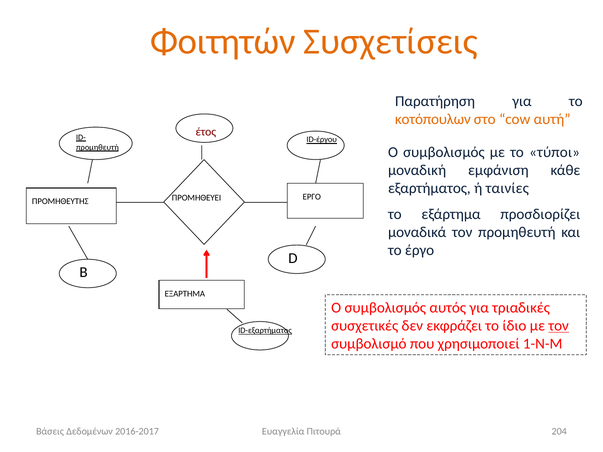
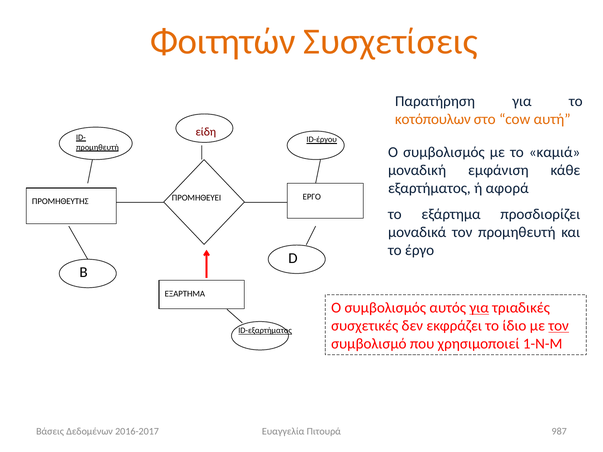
έτος: έτος -> είδη
τύποι: τύποι -> καμιά
ταινίες: ταινίες -> αφορά
για at (479, 308) underline: none -> present
204: 204 -> 987
